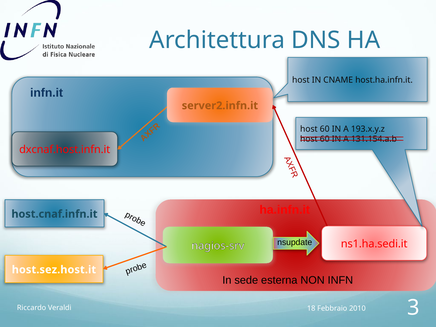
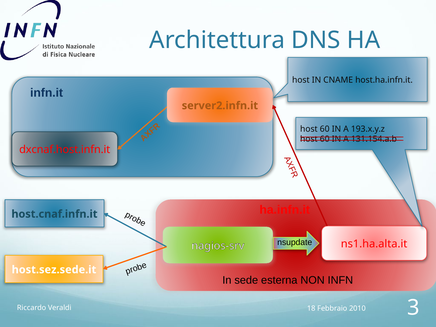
ns1.ha.sedi.it: ns1.ha.sedi.it -> ns1.ha.alta.it
host.sez.host.it: host.sez.host.it -> host.sez.sede.it
